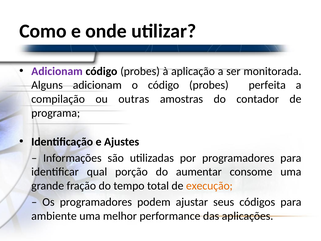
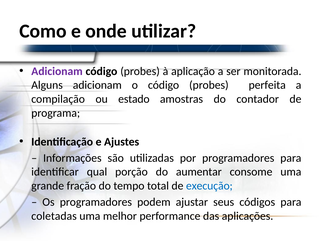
outras: outras -> estado
execução colour: orange -> blue
ambiente: ambiente -> coletadas
